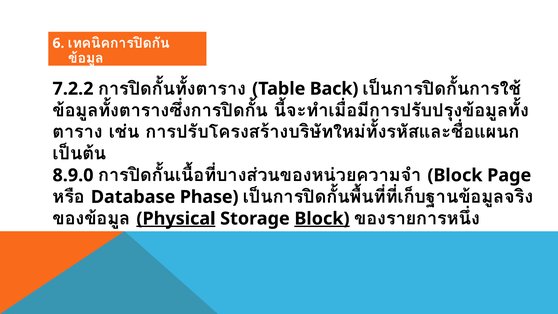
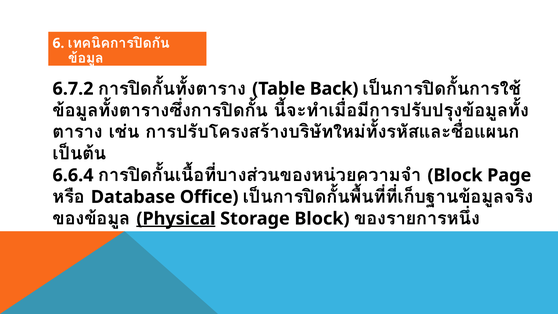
7.2.2: 7.2.2 -> 6.7.2
8.9.0: 8.9.0 -> 6.6.4
Phase: Phase -> Office
Block at (322, 219) underline: present -> none
